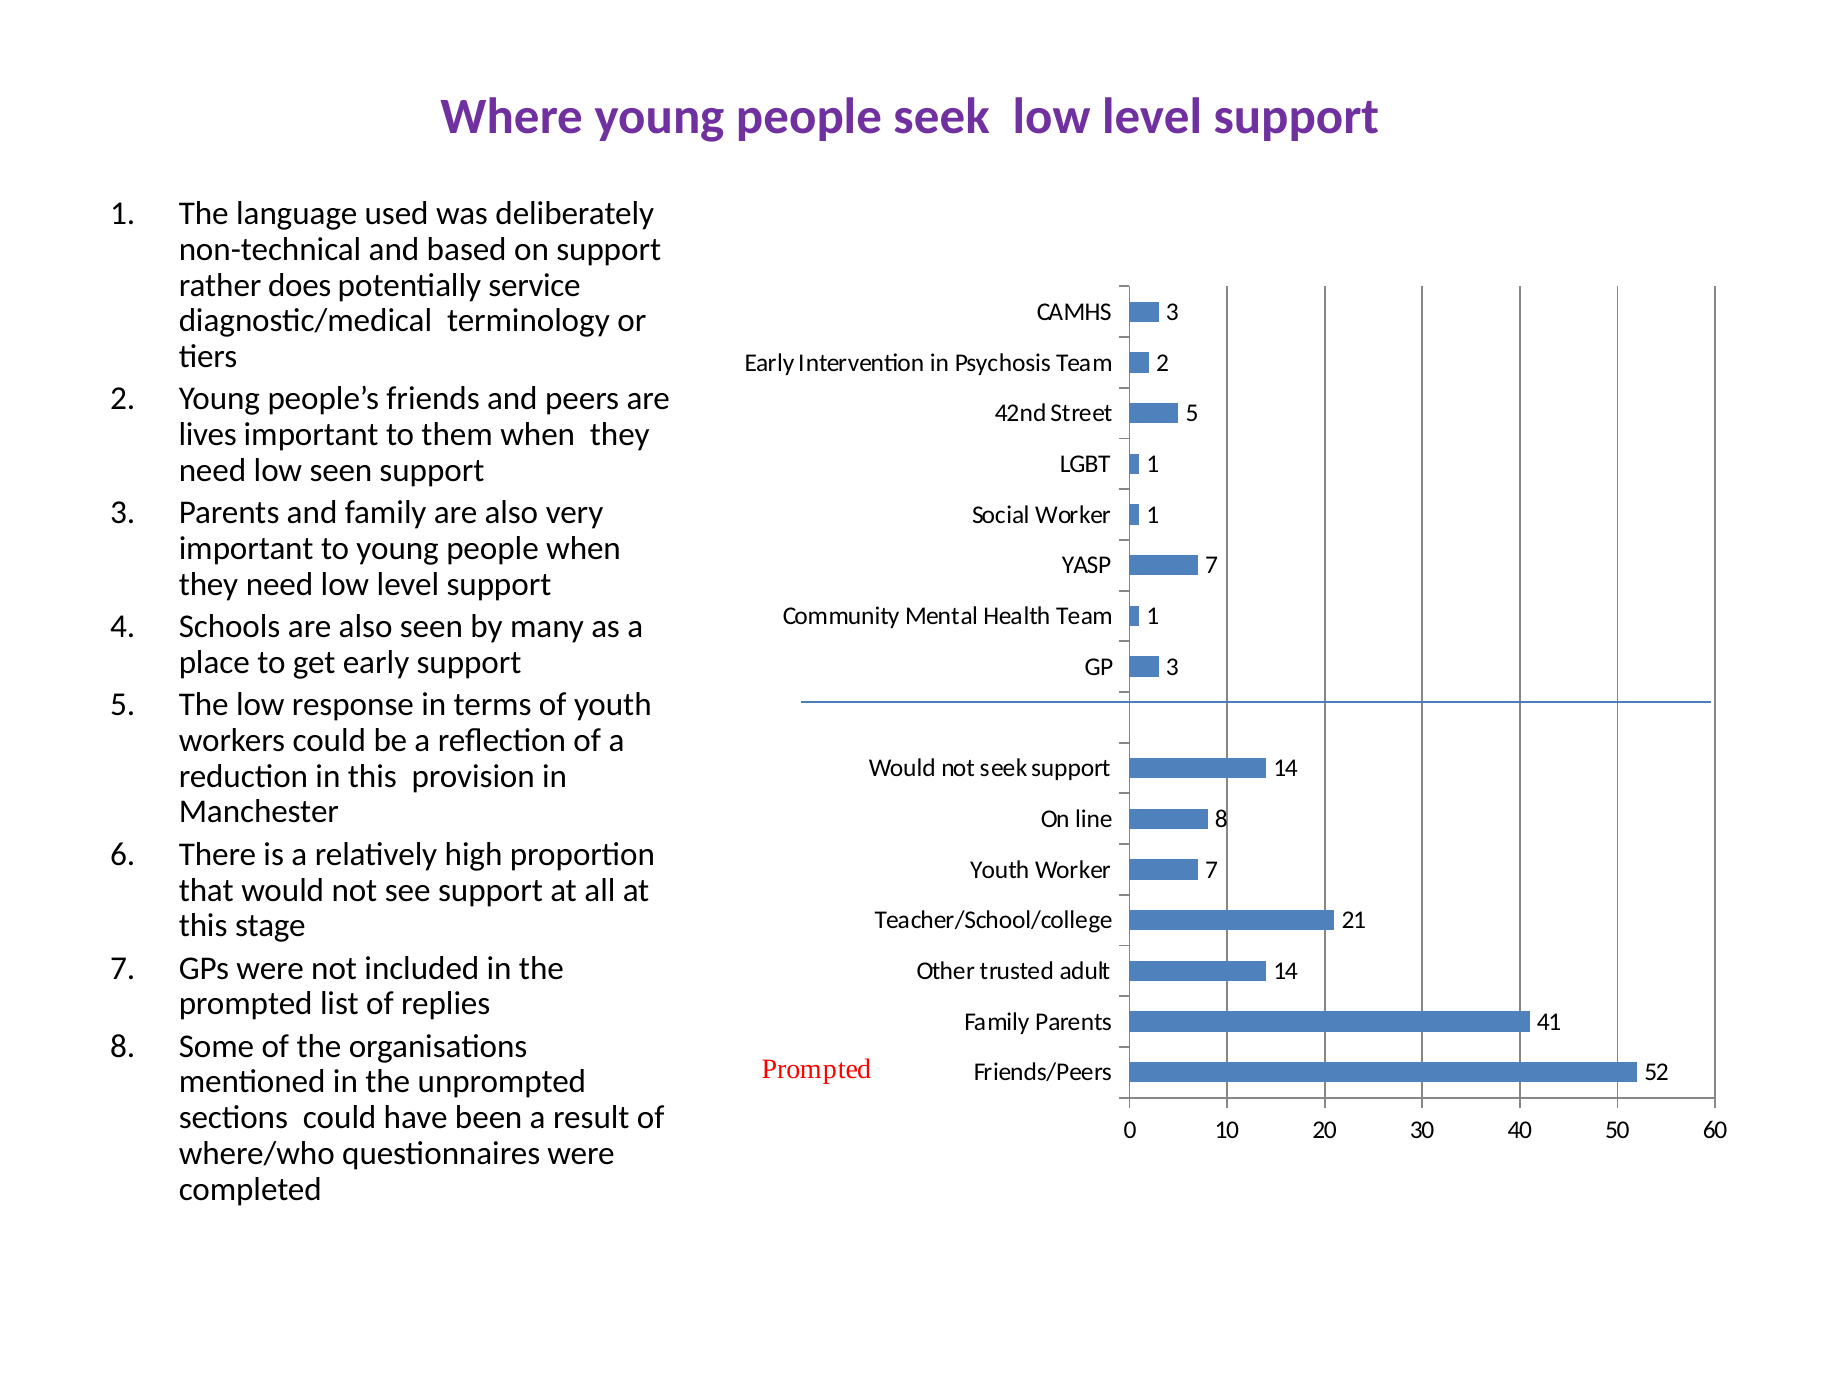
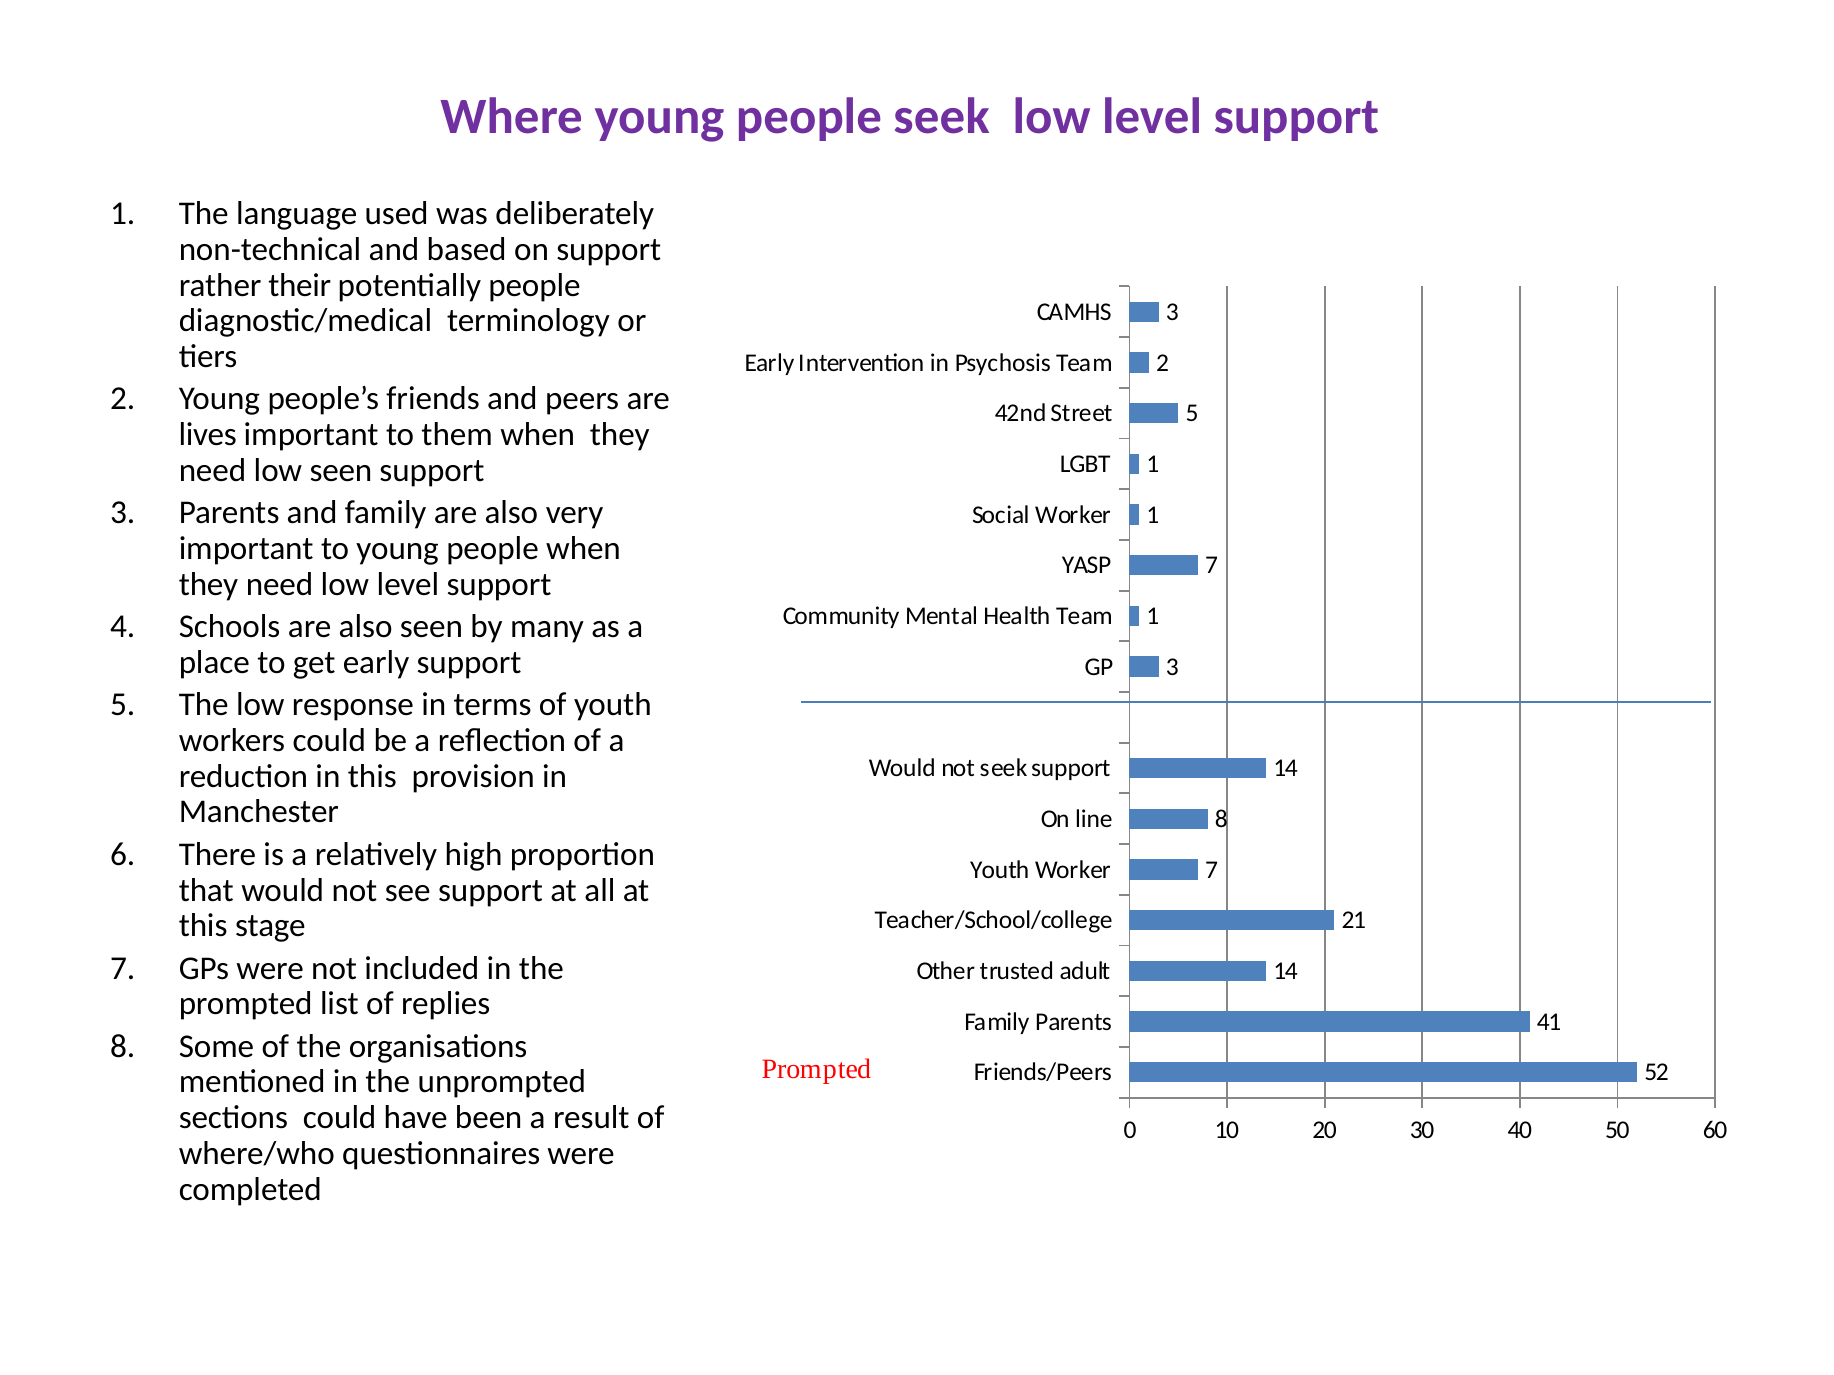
does: does -> their
potentially service: service -> people
